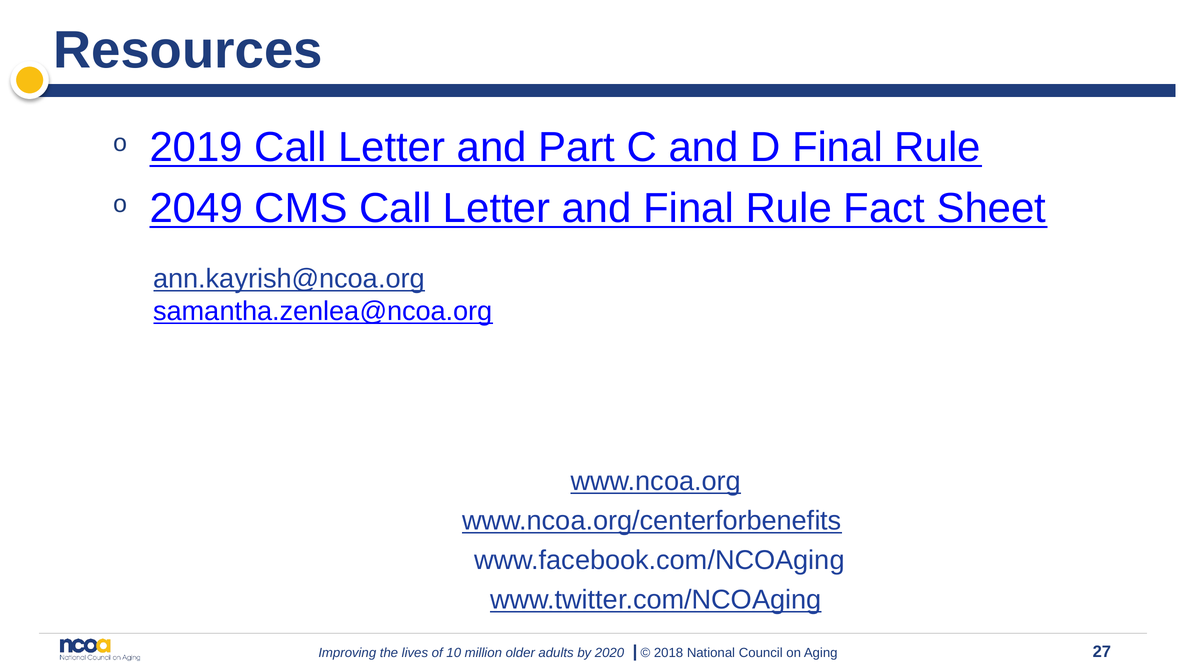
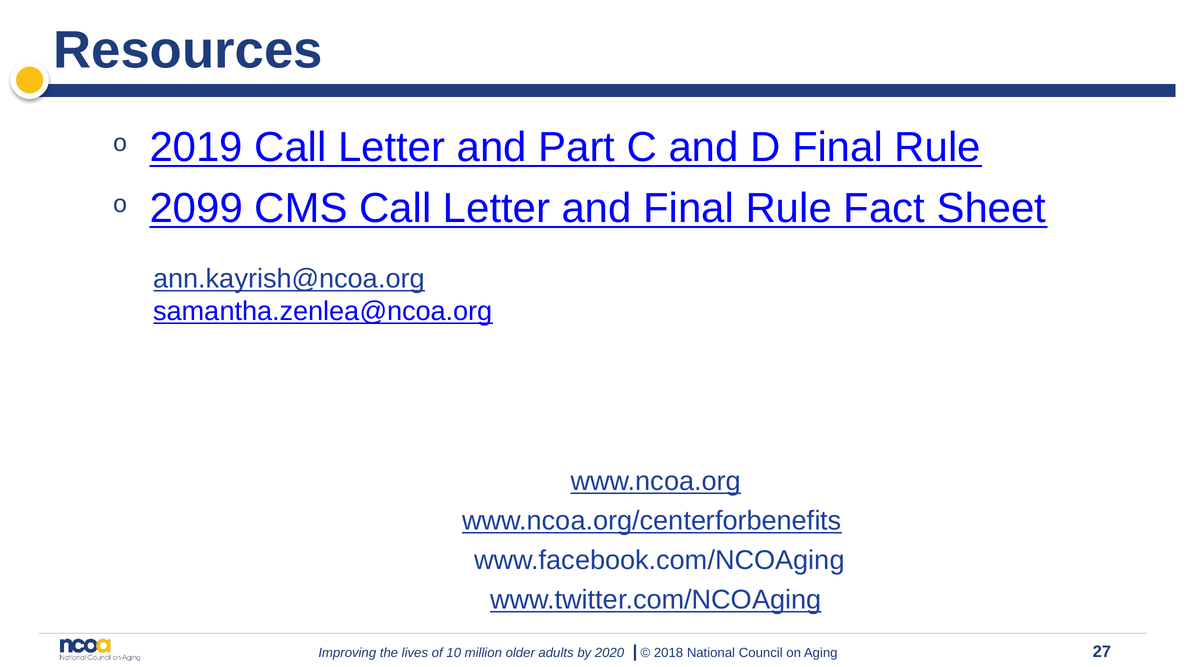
2049: 2049 -> 2099
